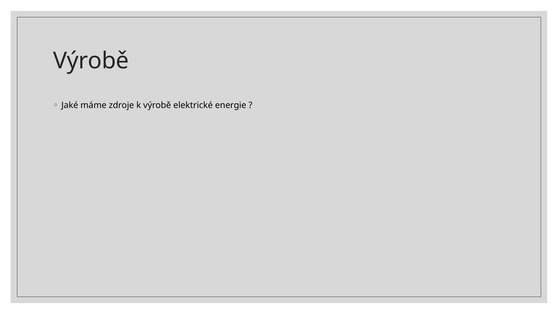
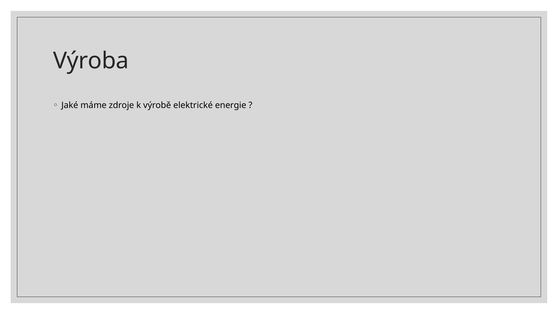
Výrobě at (91, 61): Výrobě -> Výroba
